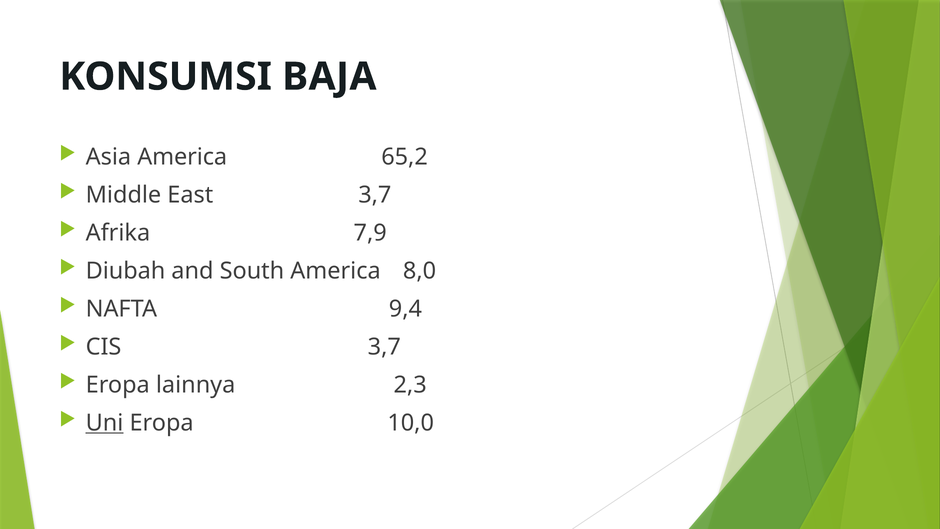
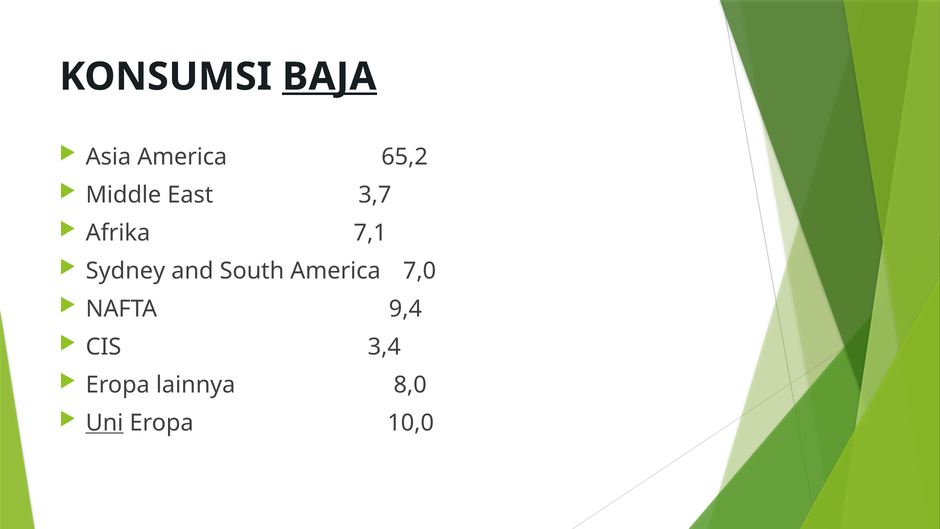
BAJA underline: none -> present
7,9: 7,9 -> 7,1
Diubah: Diubah -> Sydney
8,0: 8,0 -> 7,0
CIS 3,7: 3,7 -> 3,4
2,3: 2,3 -> 8,0
